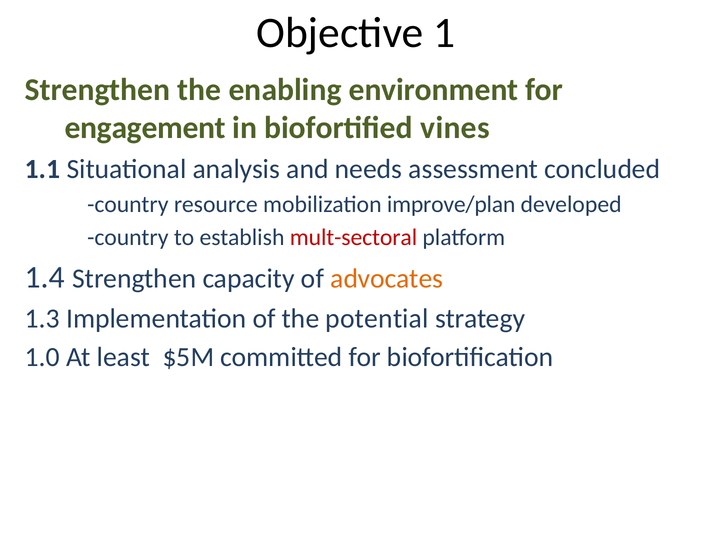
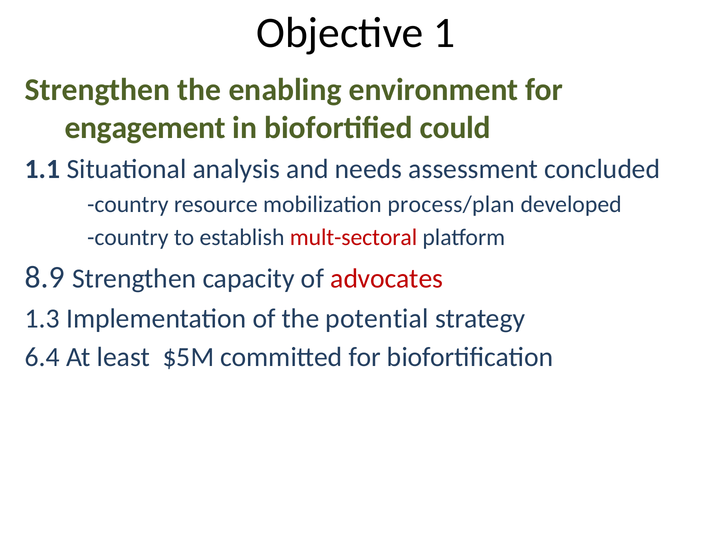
vines: vines -> could
improve/plan: improve/plan -> process/plan
1.4: 1.4 -> 8.9
advocates colour: orange -> red
1.0: 1.0 -> 6.4
